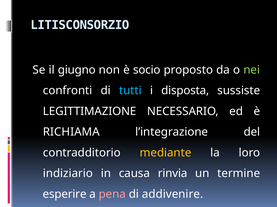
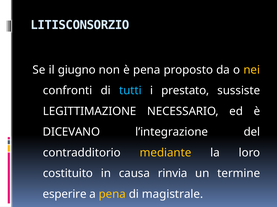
è socio: socio -> pena
nei colour: light green -> yellow
disposta: disposta -> prestato
RICHIAMA: RICHIAMA -> DICEVANO
indiziario: indiziario -> costituito
pena at (112, 195) colour: pink -> yellow
addivenire: addivenire -> magistrale
